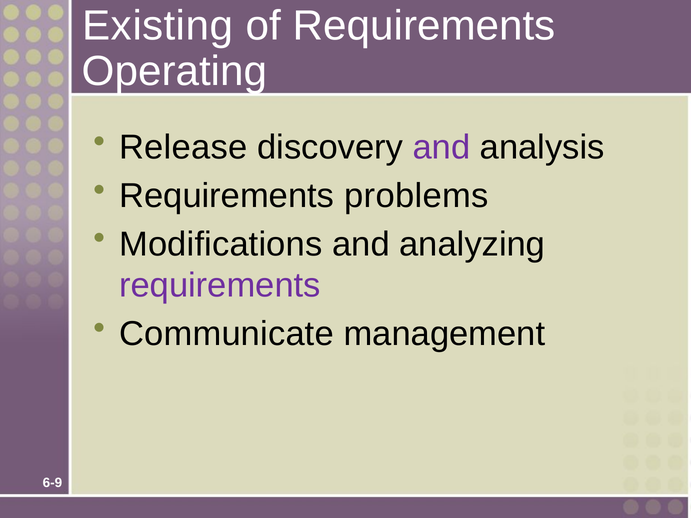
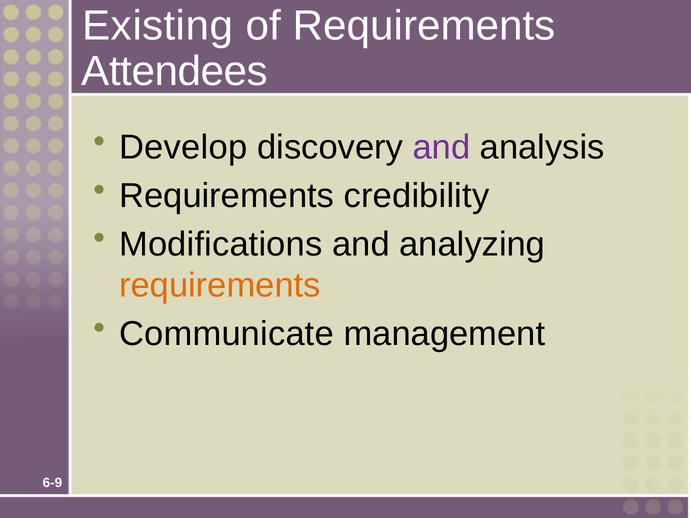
Operating: Operating -> Attendees
Release: Release -> Develop
problems: problems -> credibility
requirements at (220, 286) colour: purple -> orange
